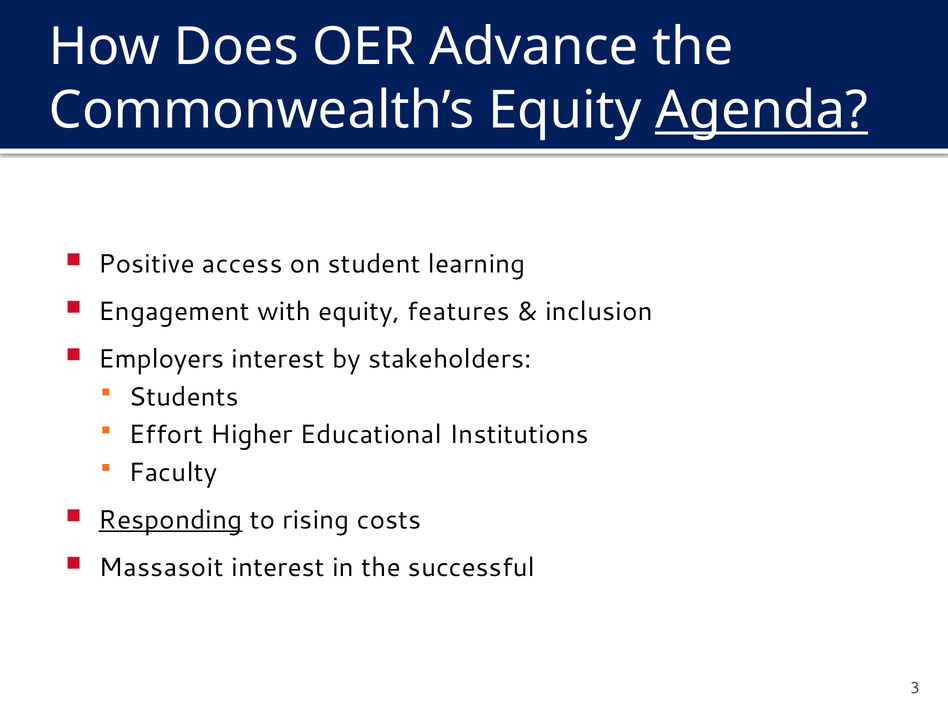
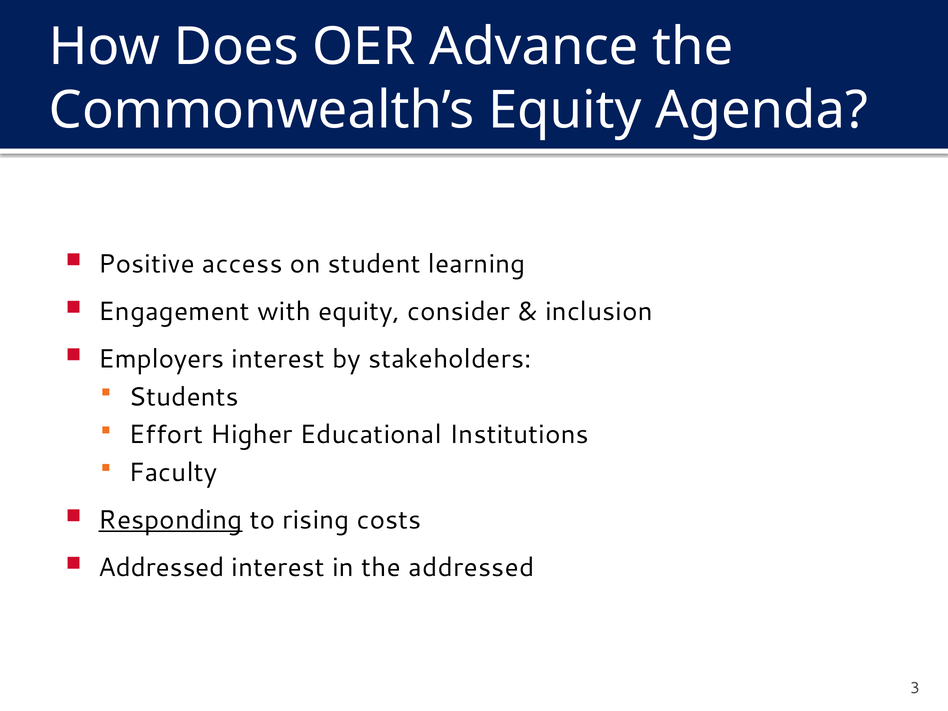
Agenda underline: present -> none
features: features -> consider
Massasoit at (161, 567): Massasoit -> Addressed
the successful: successful -> addressed
